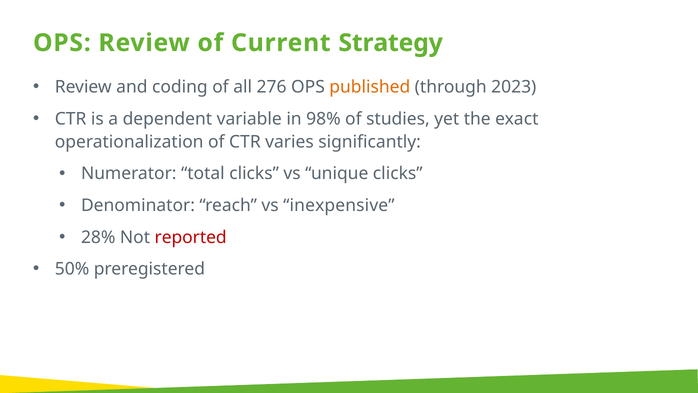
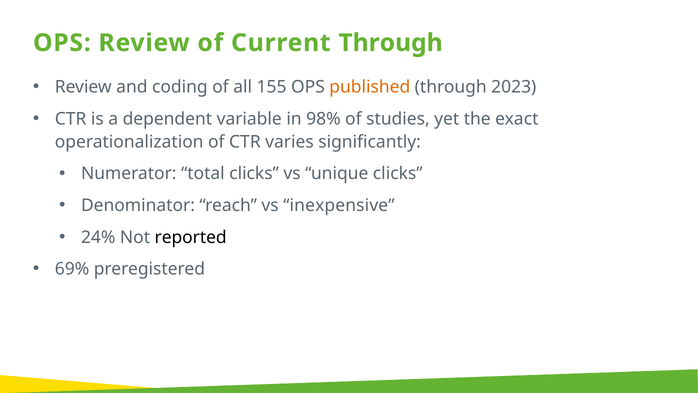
Current Strategy: Strategy -> Through
276: 276 -> 155
28%: 28% -> 24%
reported colour: red -> black
50%: 50% -> 69%
